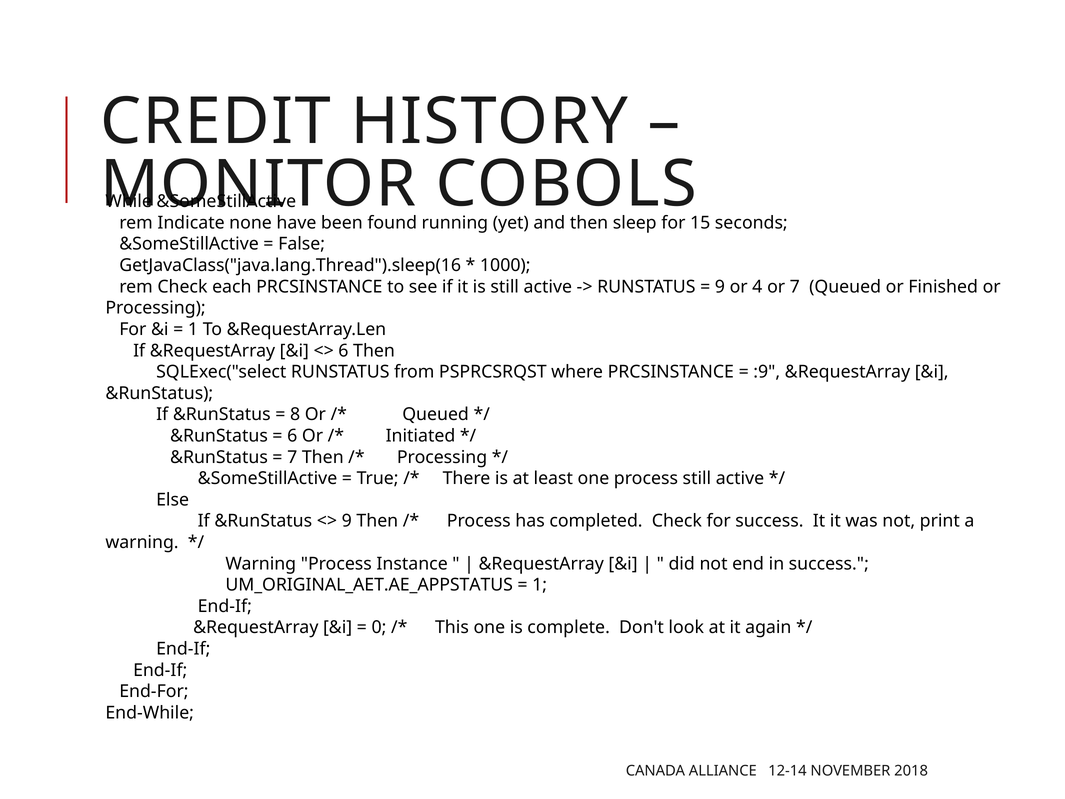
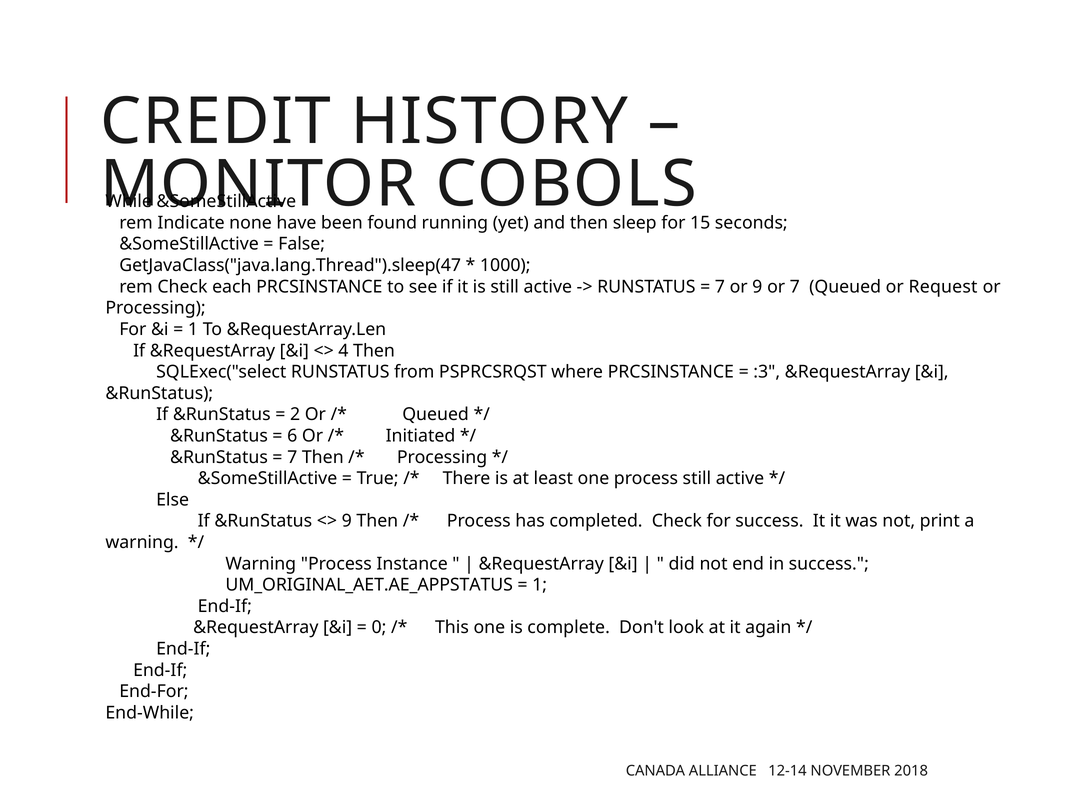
GetJavaClass("java.lang.Thread").sleep(16: GetJavaClass("java.lang.Thread").sleep(16 -> GetJavaClass("java.lang.Thread").sleep(47
9 at (720, 287): 9 -> 7
or 4: 4 -> 9
Finished: Finished -> Request
6 at (343, 351): 6 -> 4
:9: :9 -> :3
8: 8 -> 2
